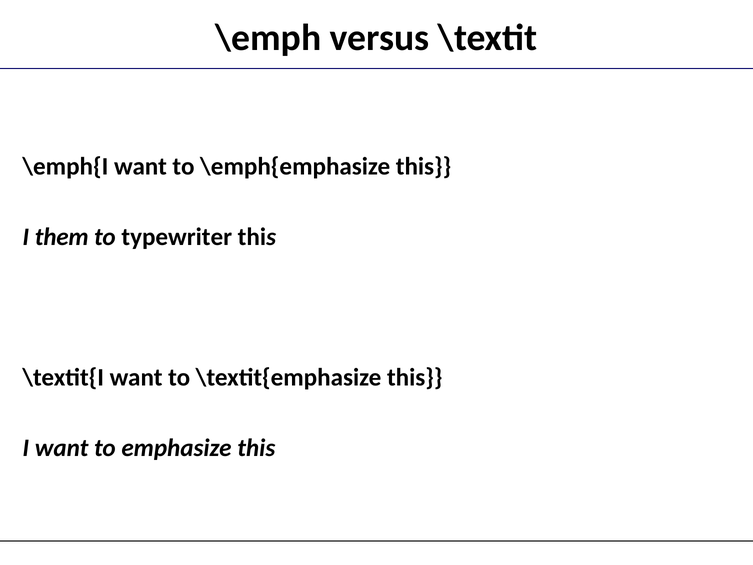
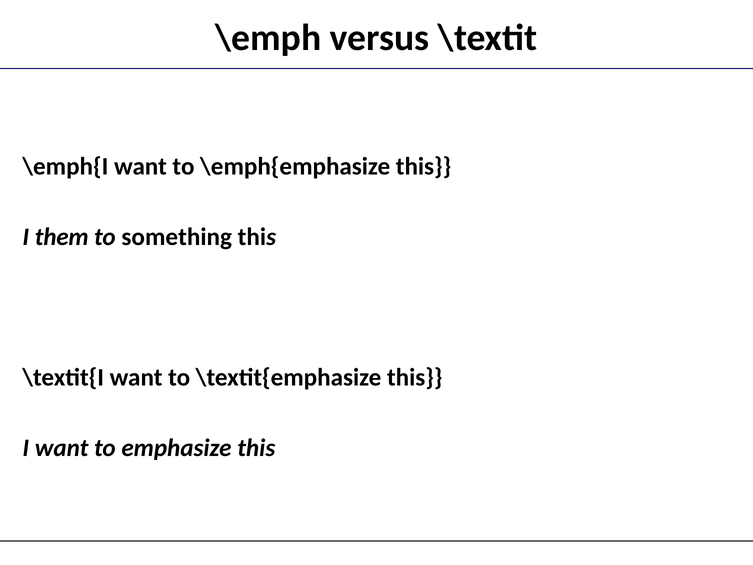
typewriter: typewriter -> something
